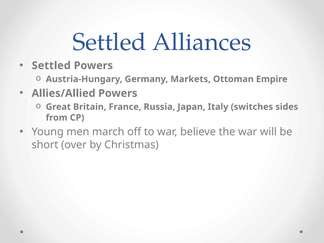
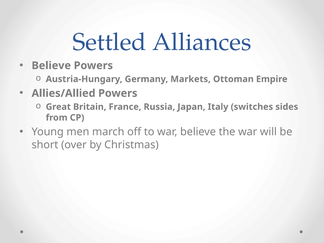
Settled at (51, 66): Settled -> Believe
